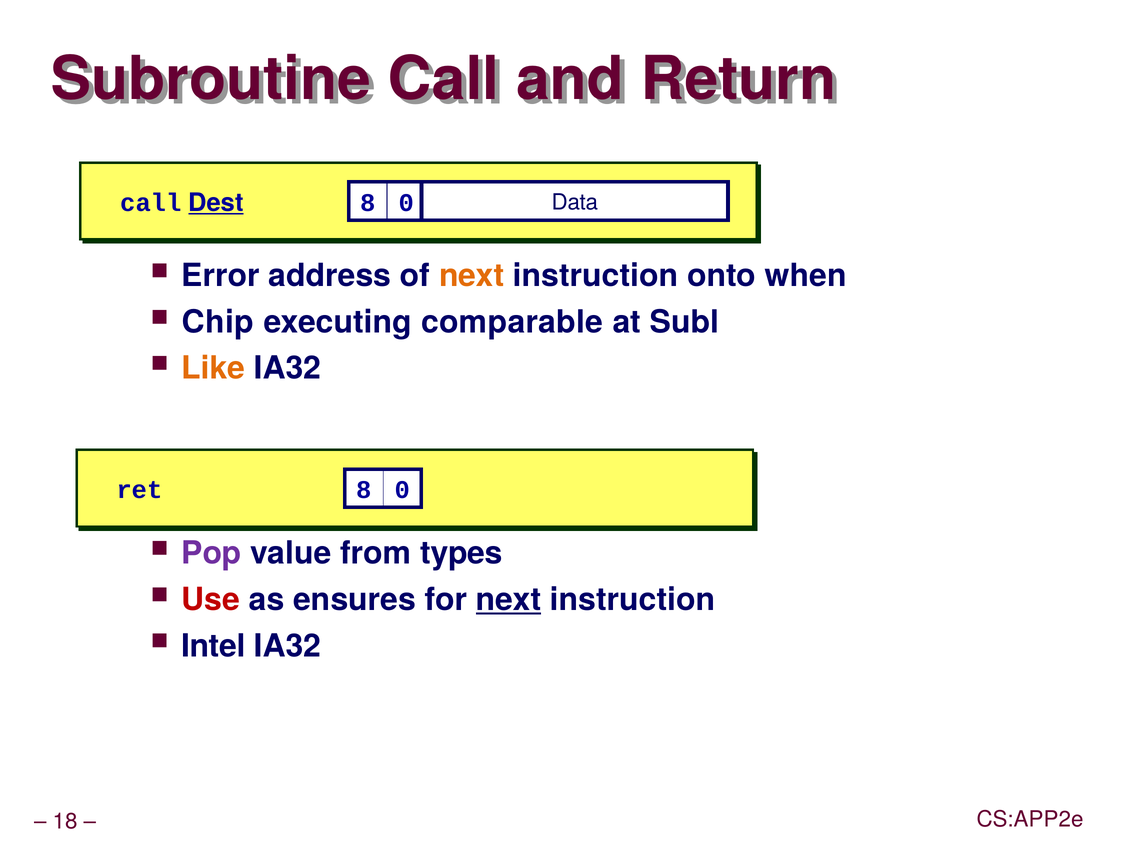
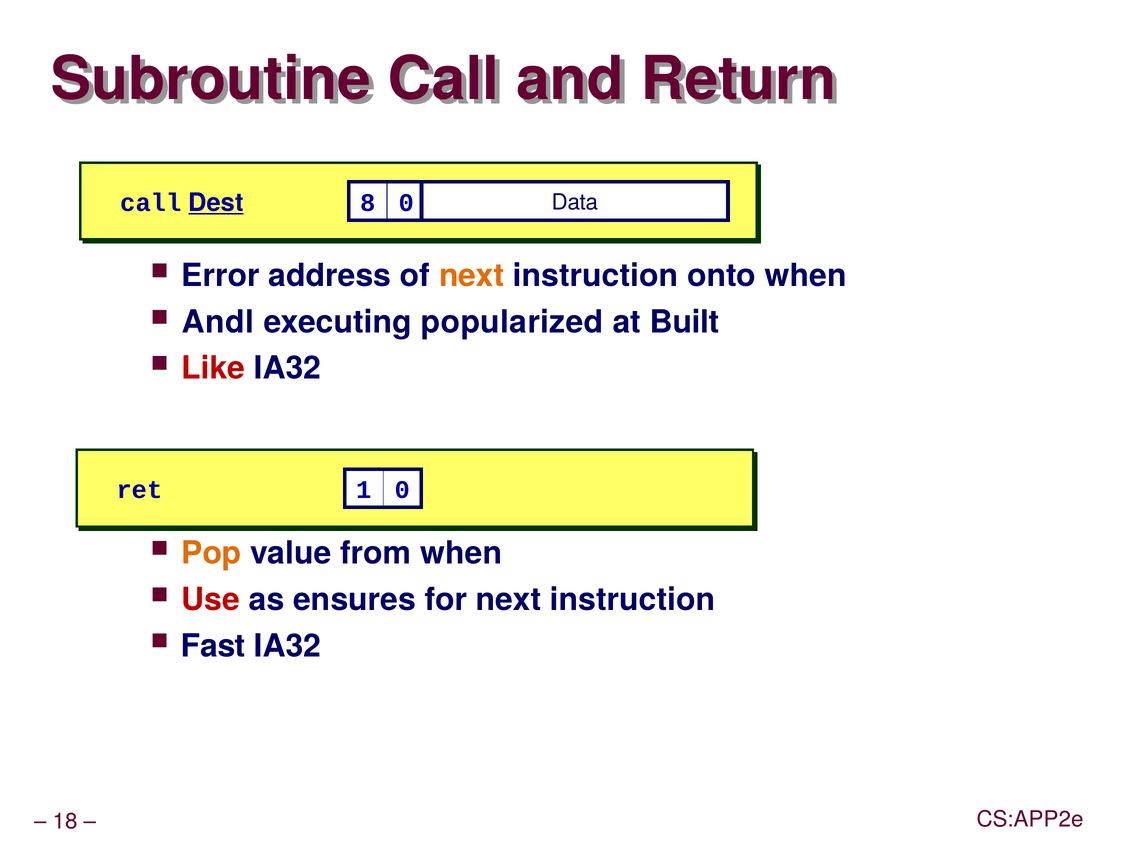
Chip: Chip -> Andl
comparable: comparable -> popularized
Subl: Subl -> Built
Like colour: orange -> red
ret 8: 8 -> 1
Pop colour: purple -> orange
from types: types -> when
next at (509, 600) underline: present -> none
Intel: Intel -> Fast
